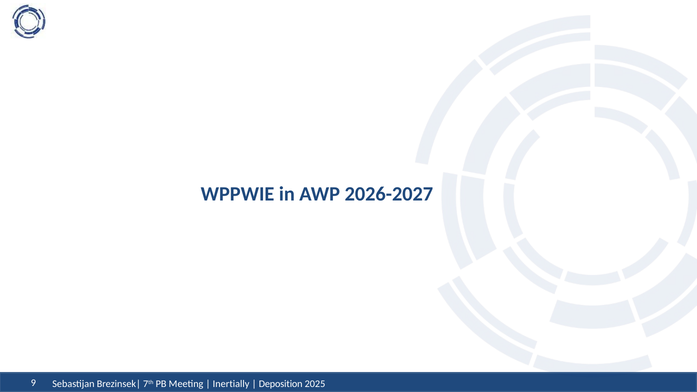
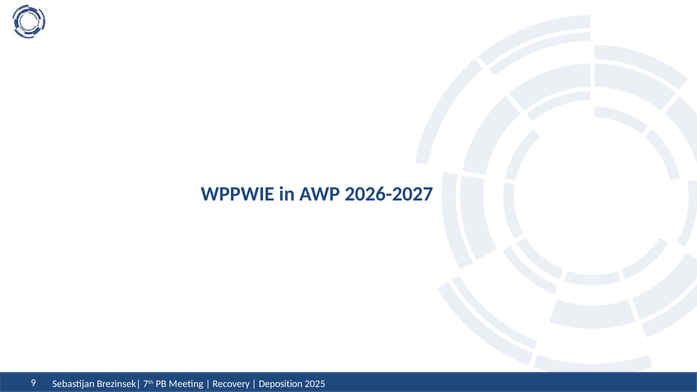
Inertially: Inertially -> Recovery
